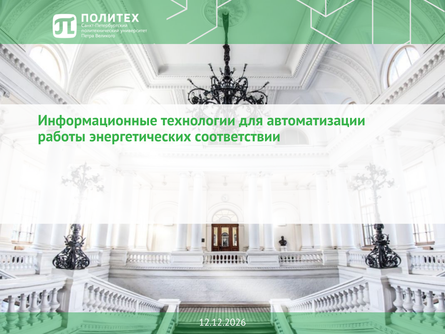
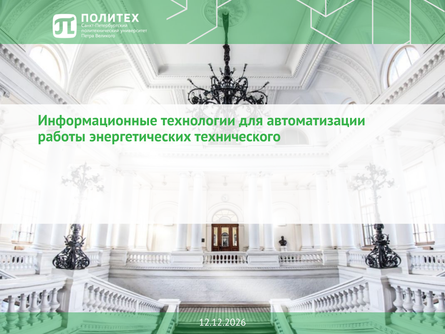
соответствии: соответствии -> технического
